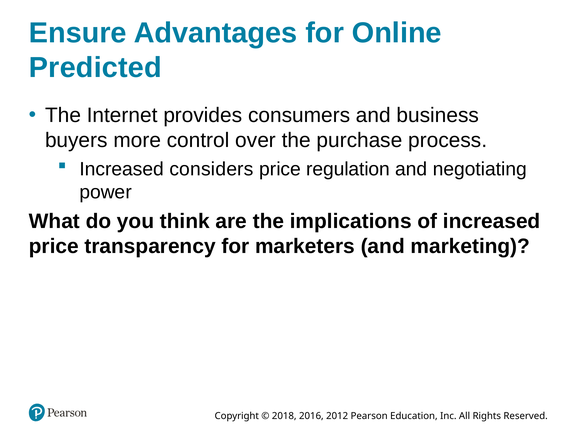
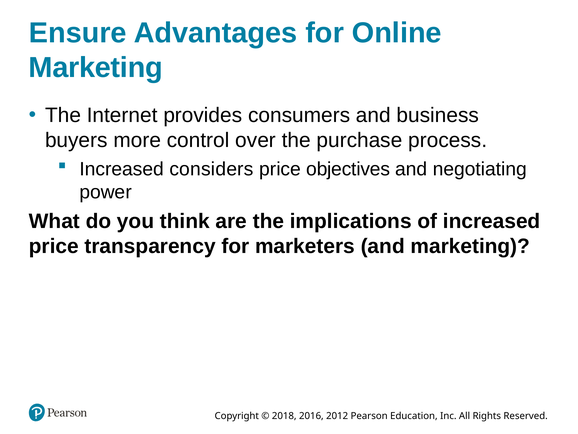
Predicted at (95, 68): Predicted -> Marketing
regulation: regulation -> objectives
